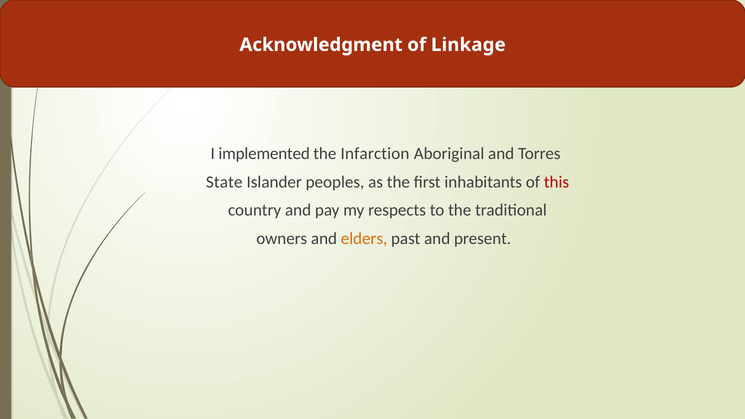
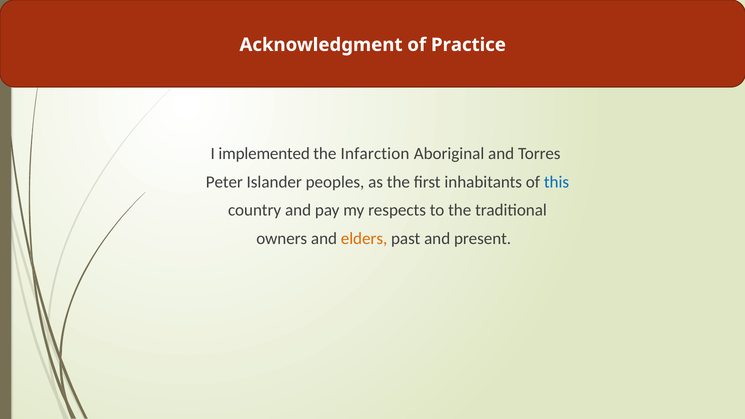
Linkage: Linkage -> Practice
State: State -> Peter
this colour: red -> blue
